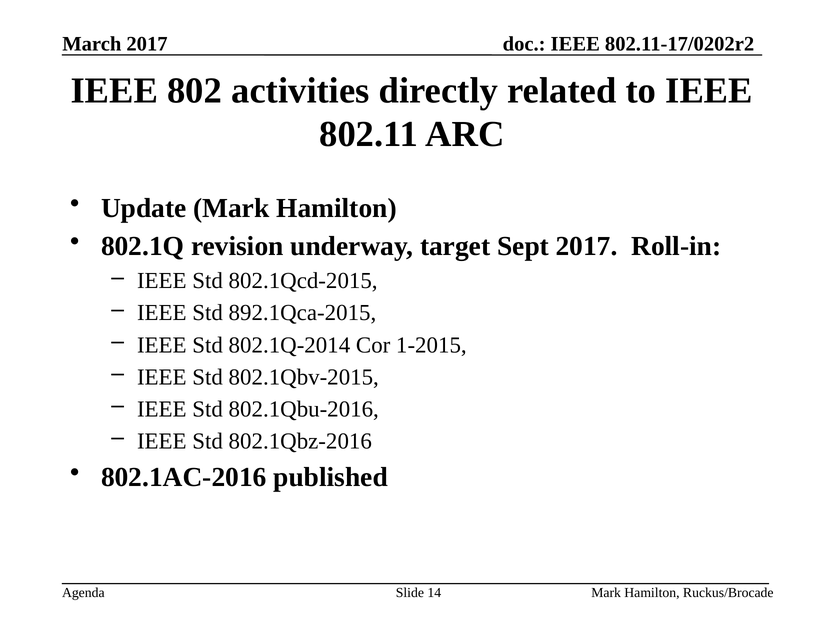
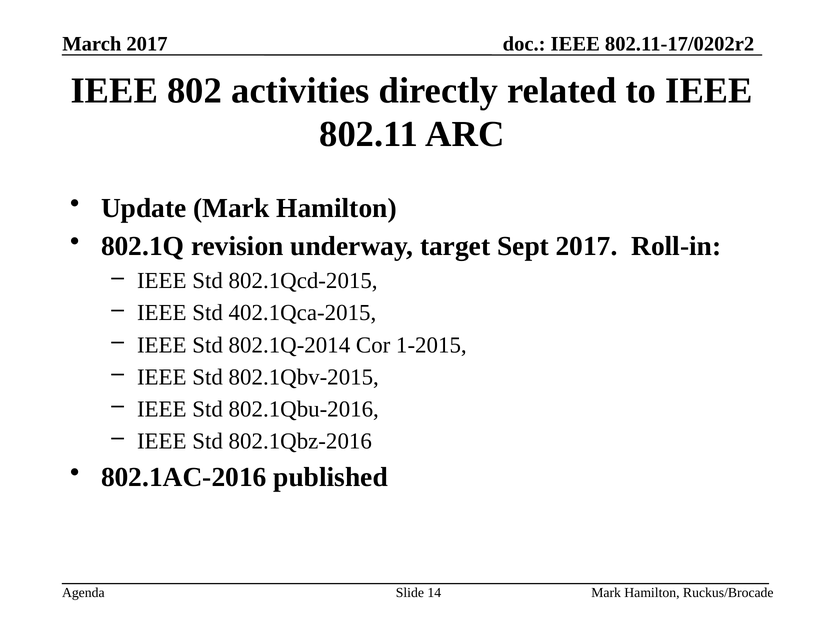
892.1Qca-2015: 892.1Qca-2015 -> 402.1Qca-2015
